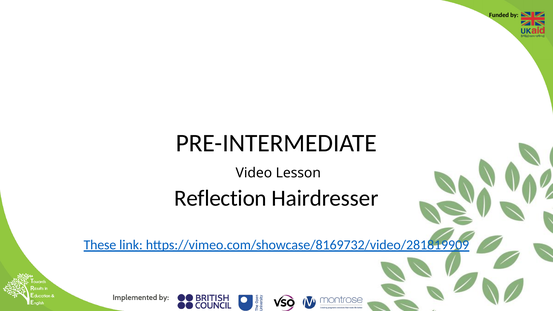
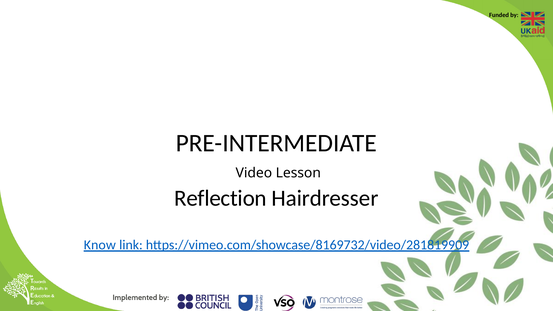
These: These -> Know
